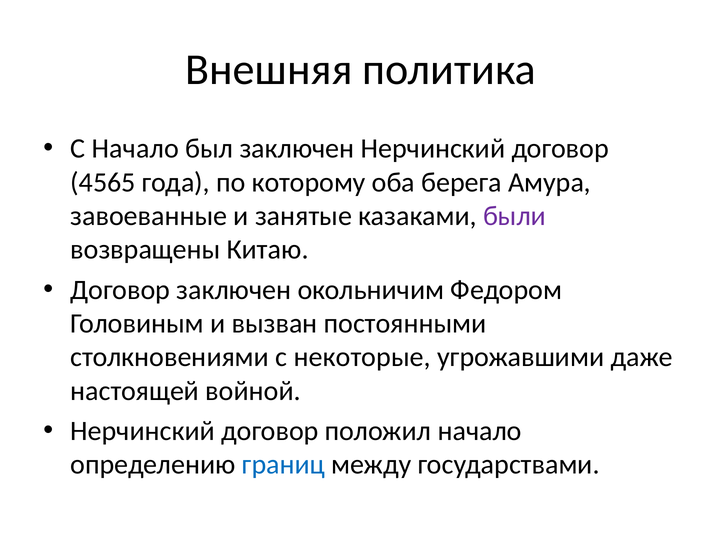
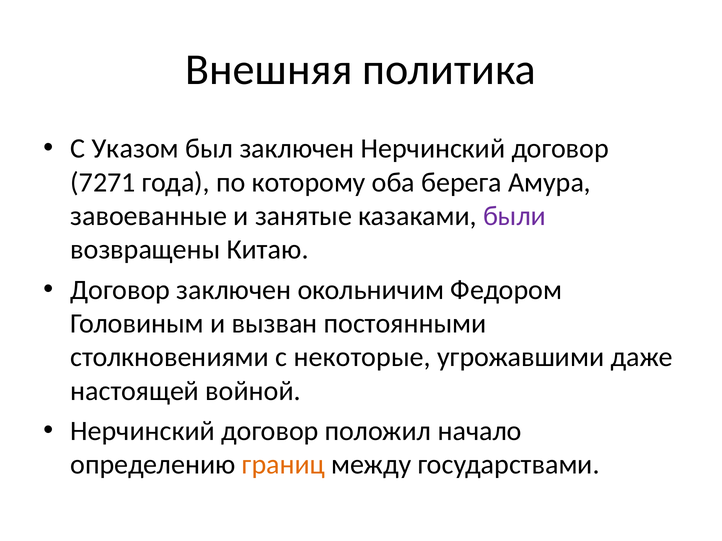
С Начало: Начало -> Указом
4565: 4565 -> 7271
границ colour: blue -> orange
